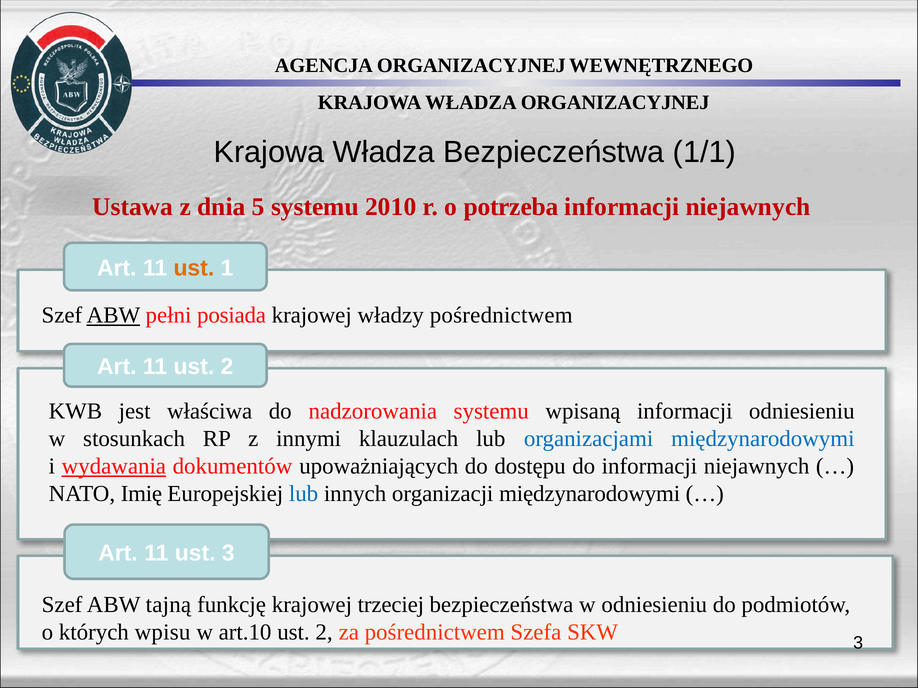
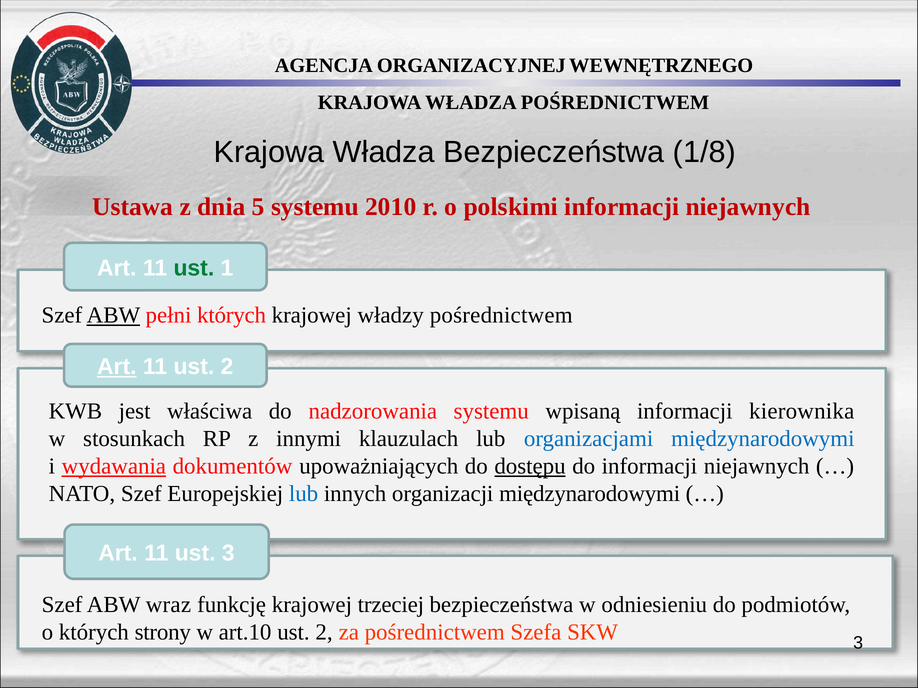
WŁADZA ORGANIZACYJNEJ: ORGANIZACYJNEJ -> POŚREDNICTWEM
1/1: 1/1 -> 1/8
potrzeba: potrzeba -> polskimi
ust at (194, 268) colour: orange -> green
pełni posiada: posiada -> których
Art at (117, 367) underline: none -> present
informacji odniesieniu: odniesieniu -> kierownika
dostępu underline: none -> present
NATO Imię: Imię -> Szef
tajną: tajną -> wraz
wpisu: wpisu -> strony
